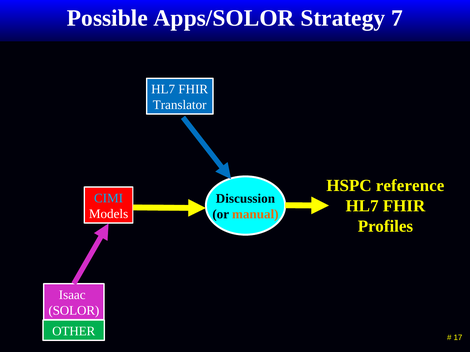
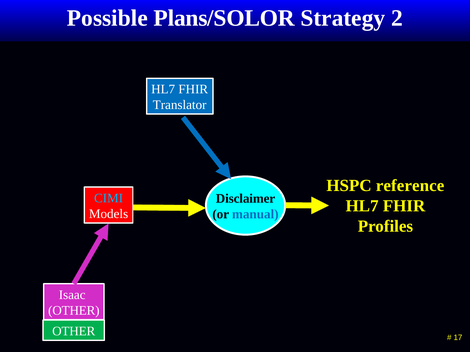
Apps/SOLOR: Apps/SOLOR -> Plans/SOLOR
7: 7 -> 2
Discussion: Discussion -> Disclaimer
manual colour: orange -> blue
SOLOR at (74, 311): SOLOR -> OTHER
